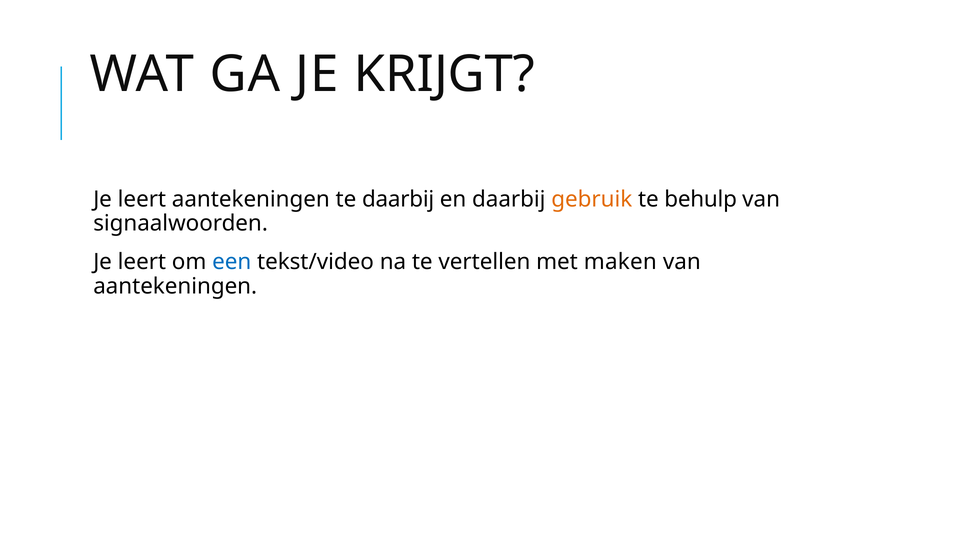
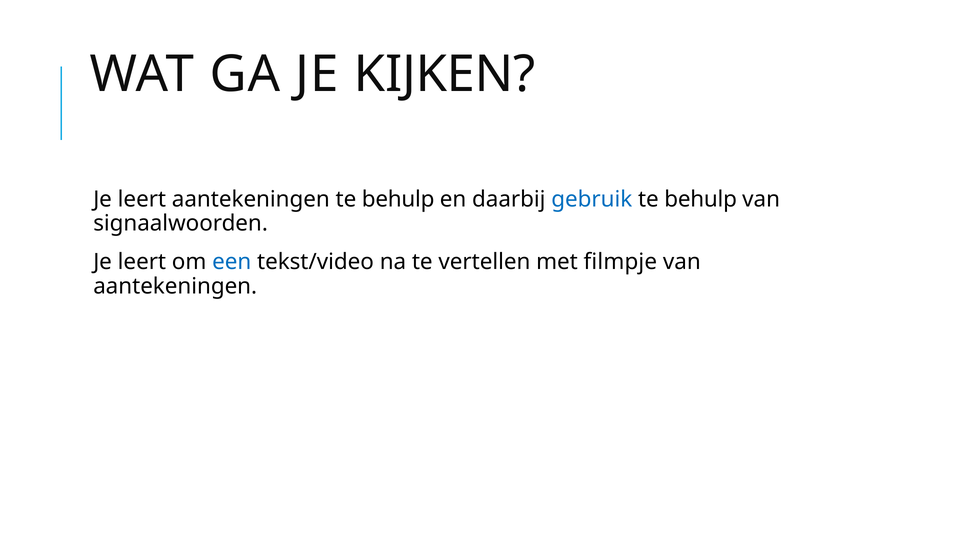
KRIJGT: KRIJGT -> KIJKEN
aantekeningen te daarbij: daarbij -> behulp
gebruik colour: orange -> blue
maken: maken -> filmpje
